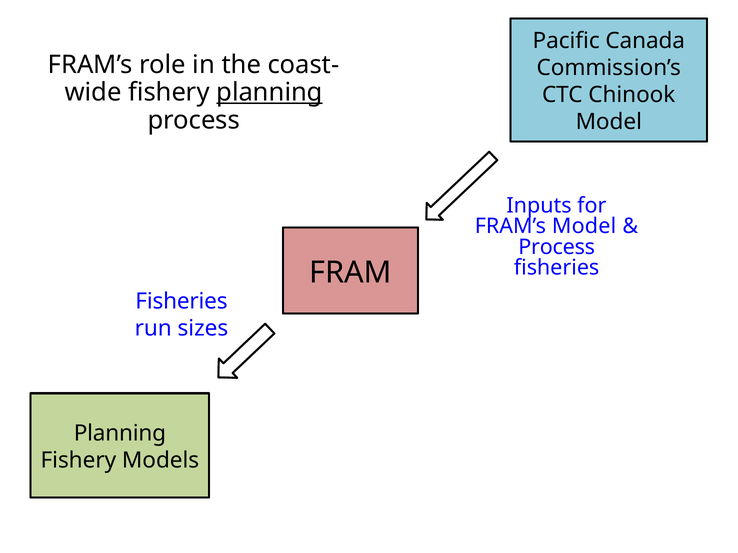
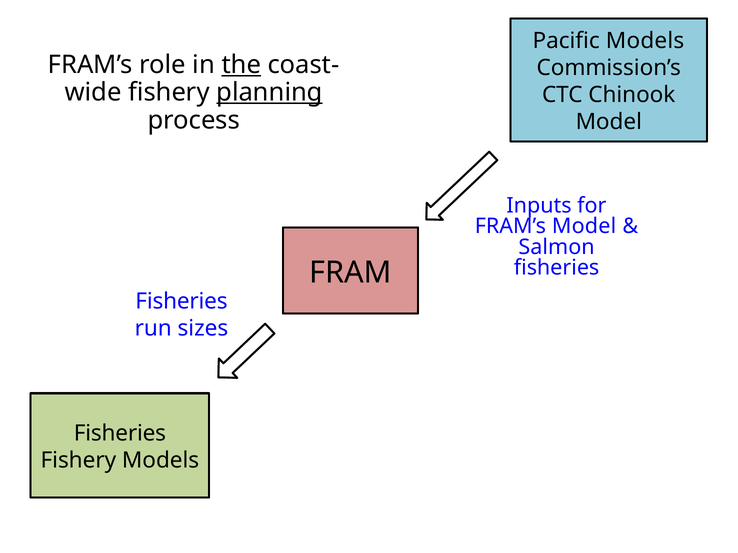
Pacific Canada: Canada -> Models
the underline: none -> present
Process at (557, 247): Process -> Salmon
Planning at (120, 434): Planning -> Fisheries
